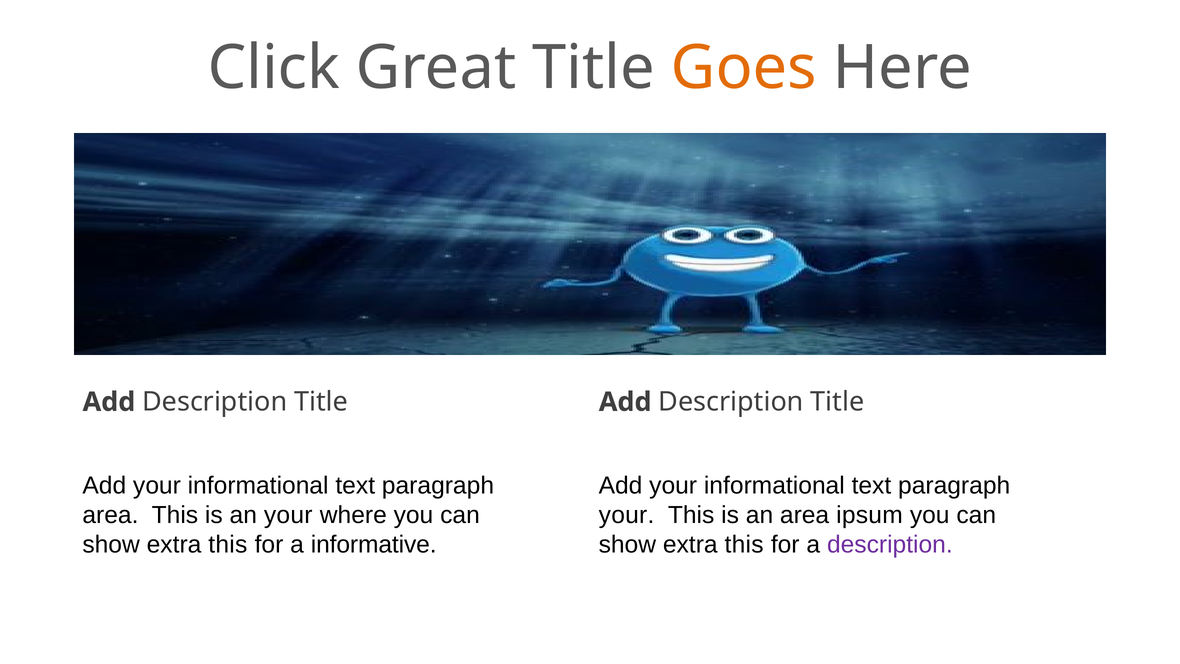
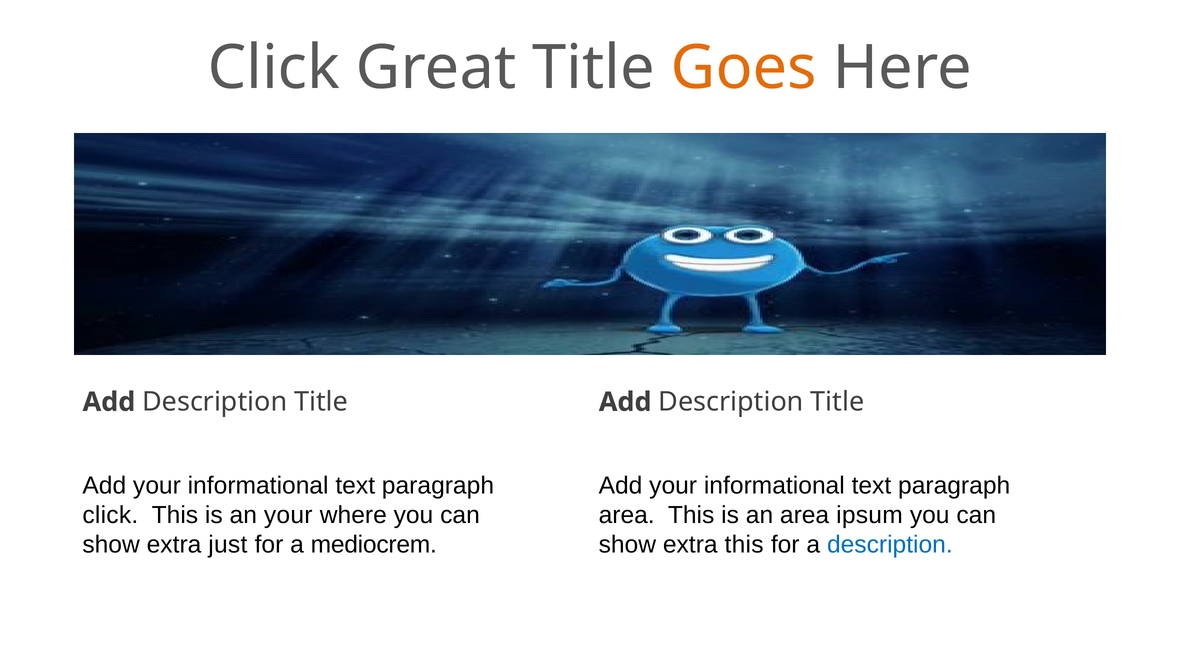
area at (110, 515): area -> click
your at (627, 515): your -> area
this at (228, 545): this -> just
informative: informative -> mediocrem
description at (890, 545) colour: purple -> blue
